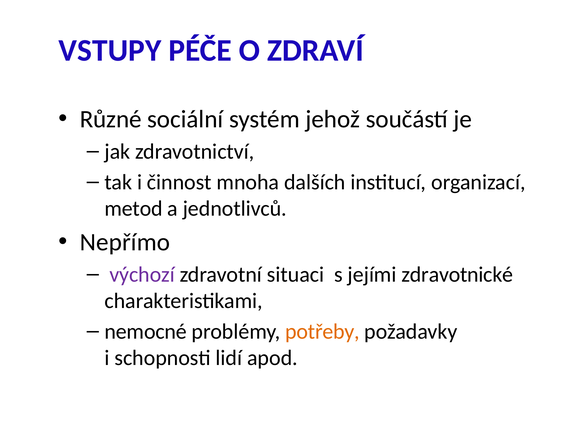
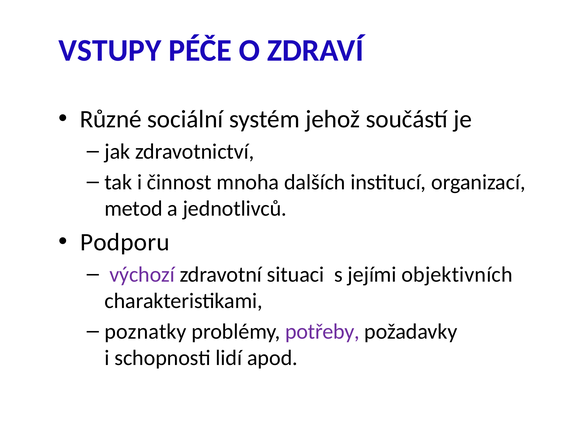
Nepřímo: Nepřímo -> Podporu
zdravotnické: zdravotnické -> objektivních
nemocné: nemocné -> poznatky
potřeby colour: orange -> purple
